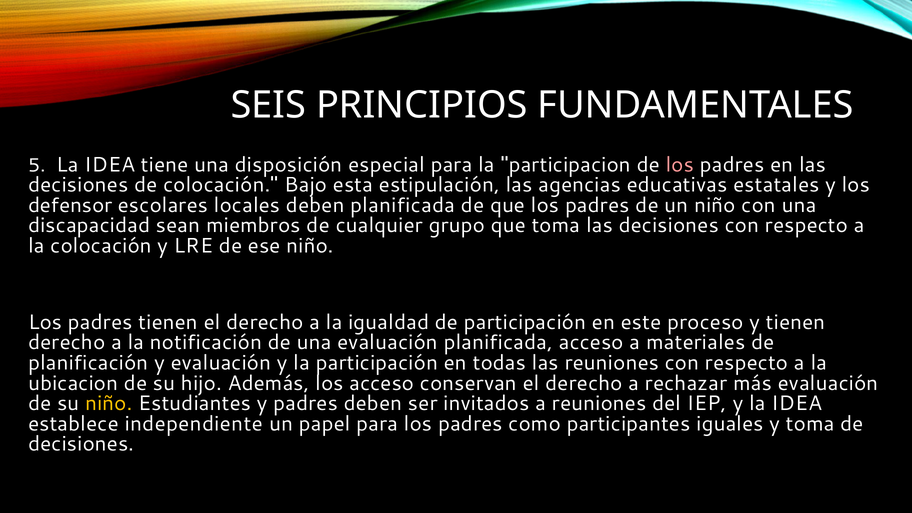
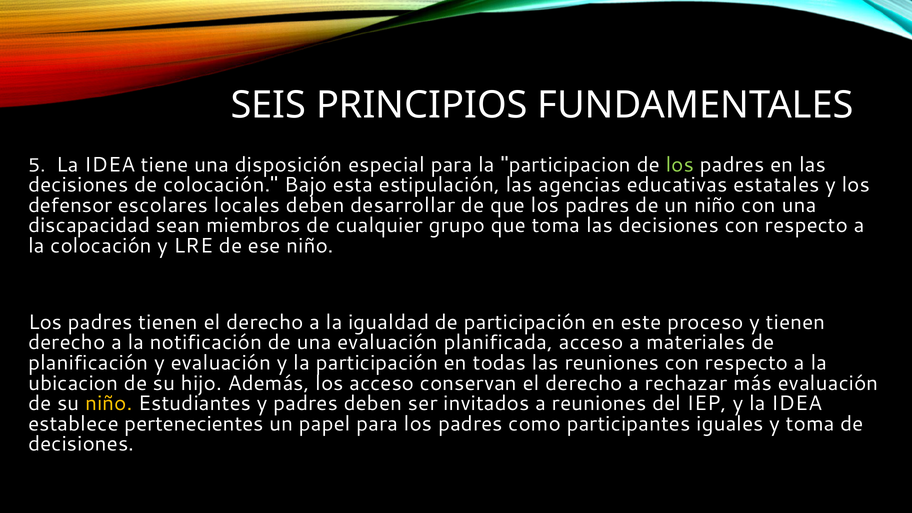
los at (680, 165) colour: pink -> light green
deben planificada: planificada -> desarrollar
independiente: independiente -> pertenecientes
